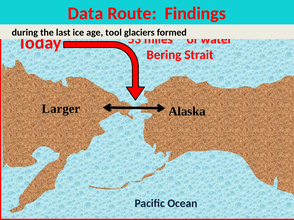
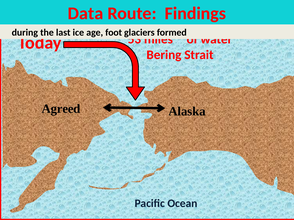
tool: tool -> foot
Larger: Larger -> Agreed
